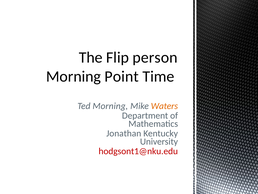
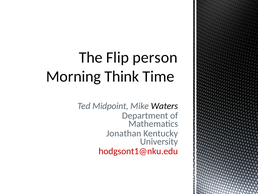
Point: Point -> Think
Ted Morning: Morning -> Midpoint
Waters colour: orange -> black
